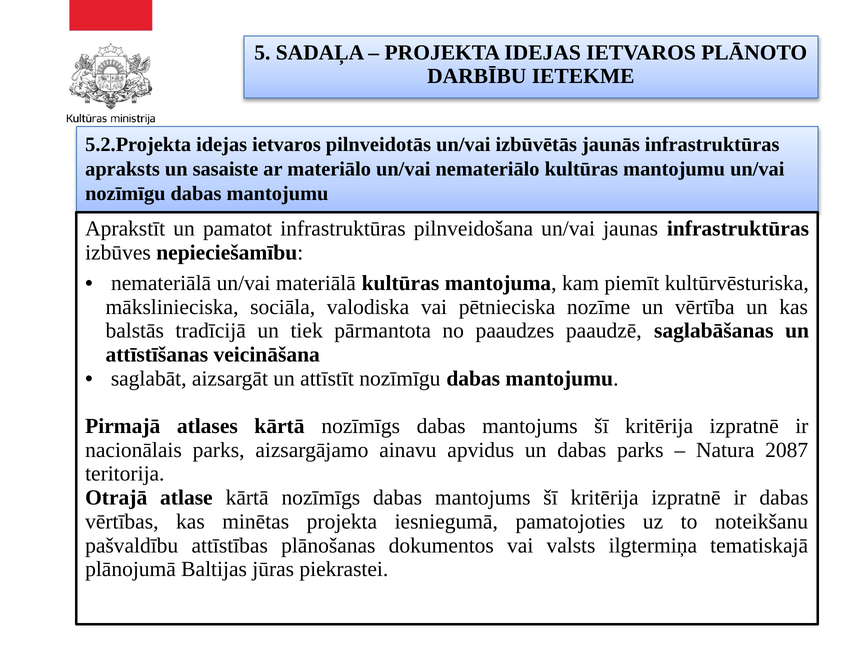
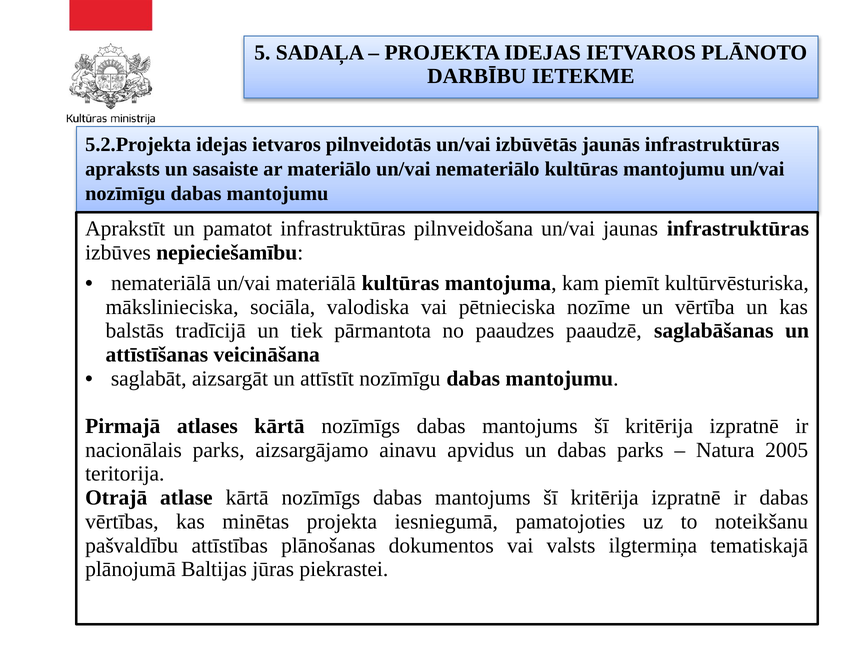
2087: 2087 -> 2005
